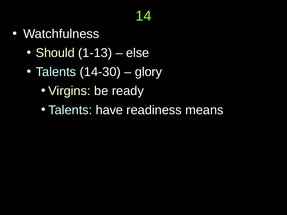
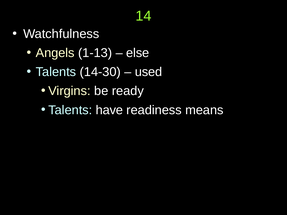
Should: Should -> Angels
glory: glory -> used
